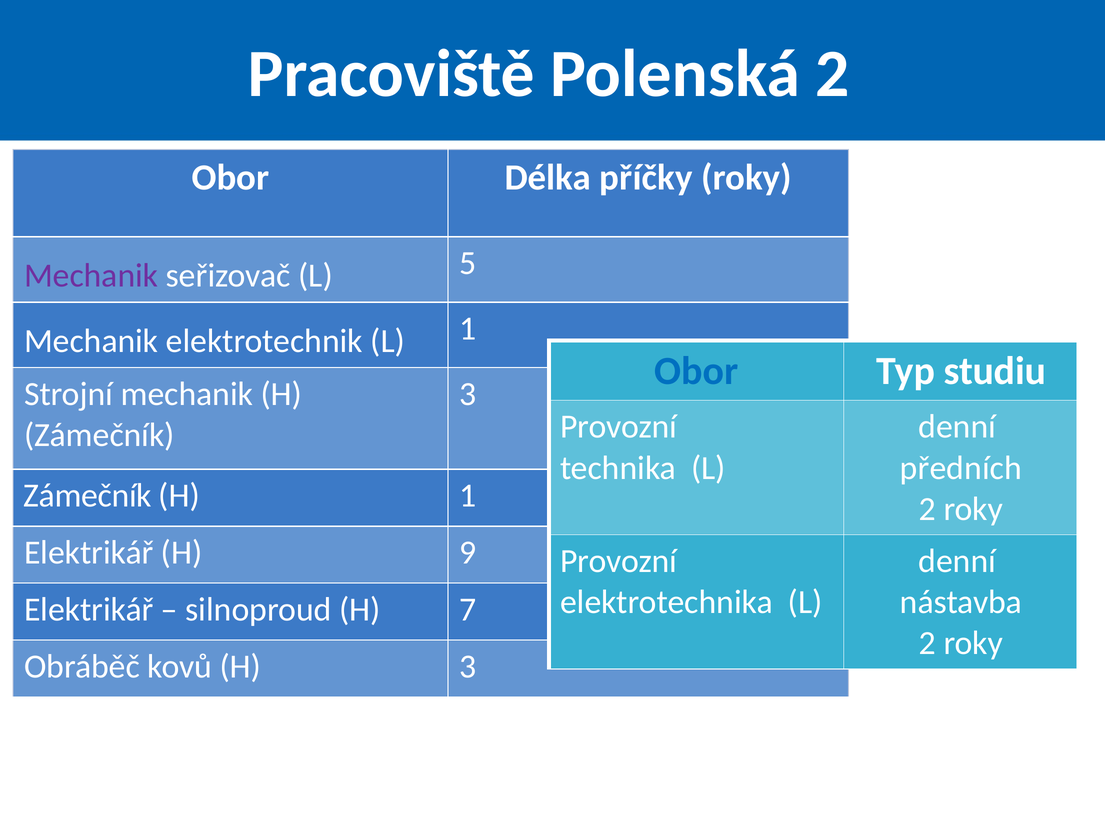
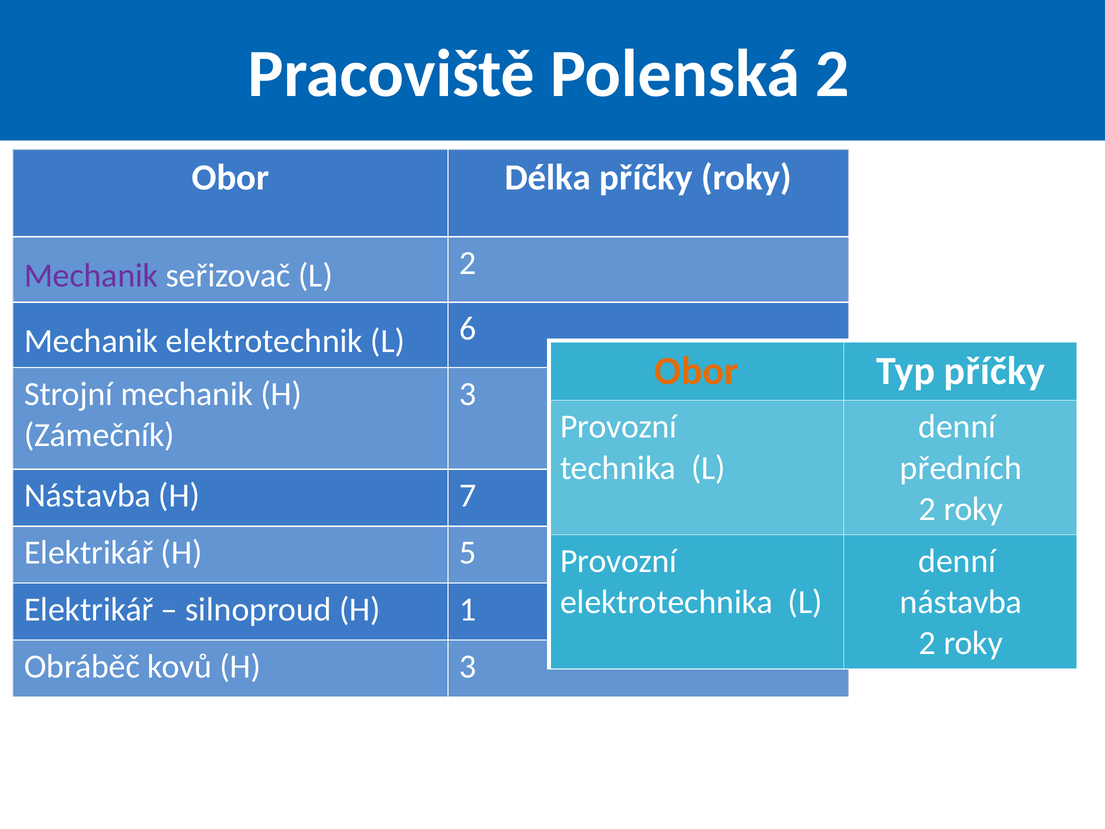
L 5: 5 -> 2
L 1: 1 -> 6
Obor at (696, 371) colour: blue -> orange
Typ studiu: studiu -> příčky
Zámečník at (88, 496): Zámečník -> Nástavba
H 1: 1 -> 7
9: 9 -> 5
7: 7 -> 1
